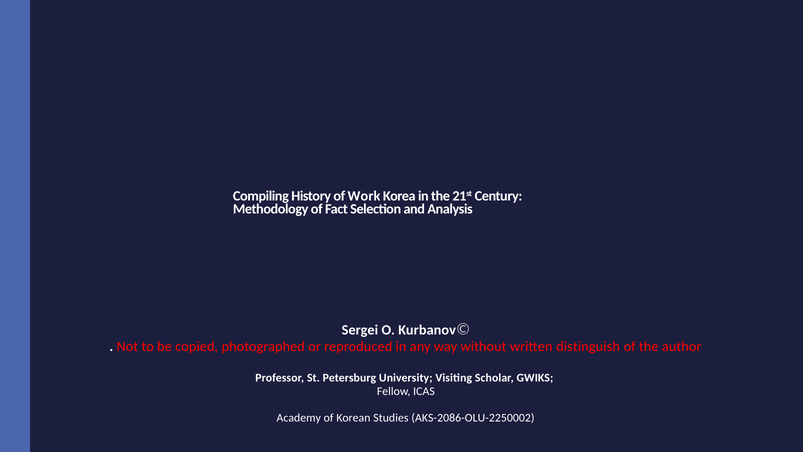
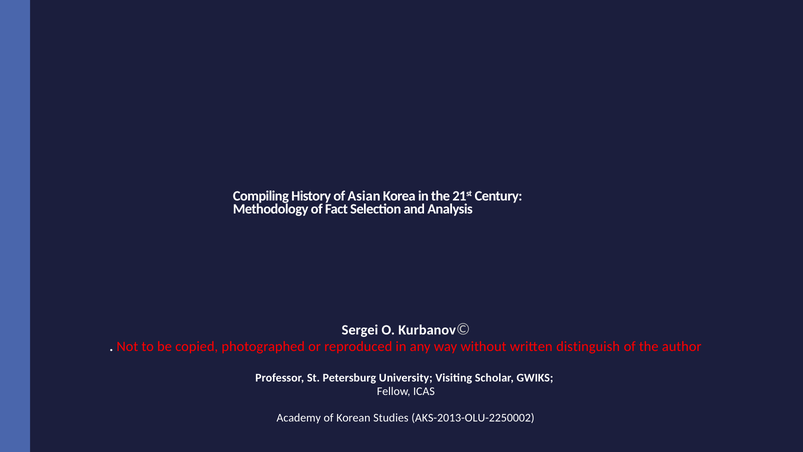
Work: Work -> Asian
AKS-2086-OLU-2250002: AKS-2086-OLU-2250002 -> AKS-2013-OLU-2250002
